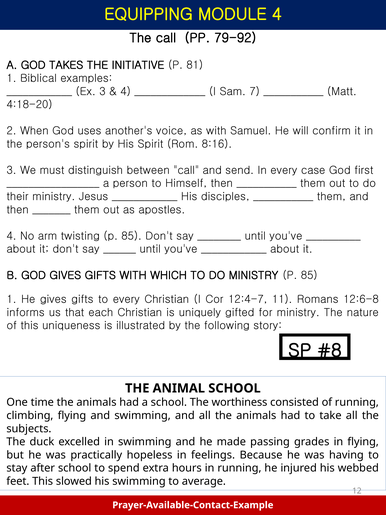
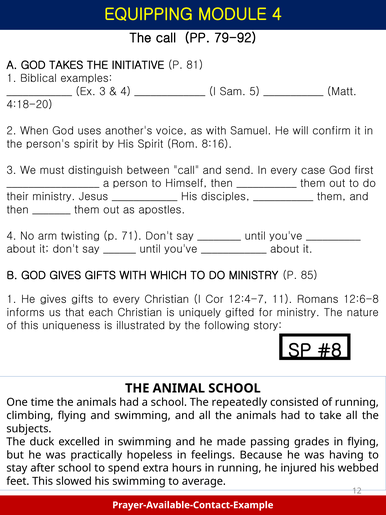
7: 7 -> 5
twisting p 85: 85 -> 71
worthiness: worthiness -> repeatedly
